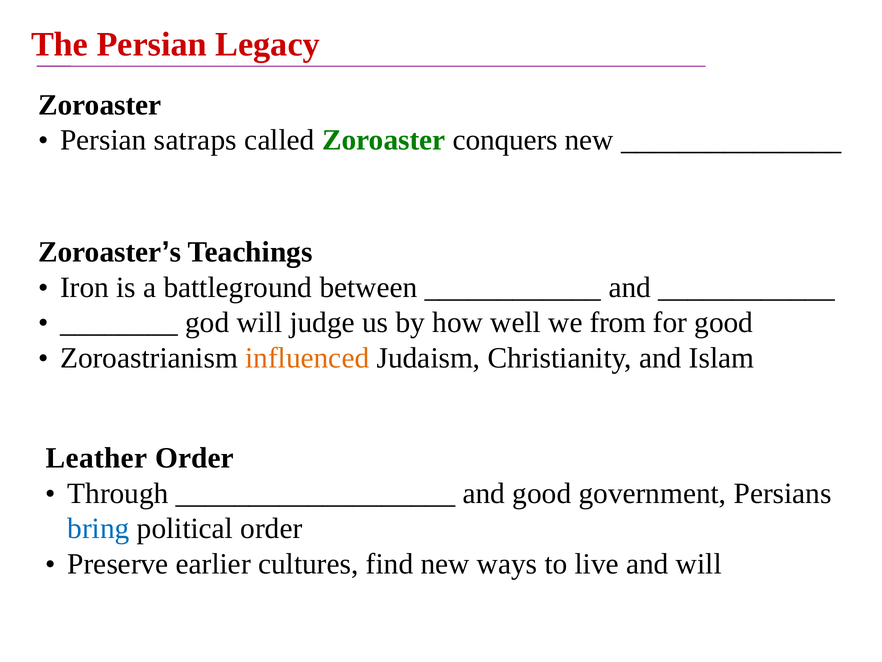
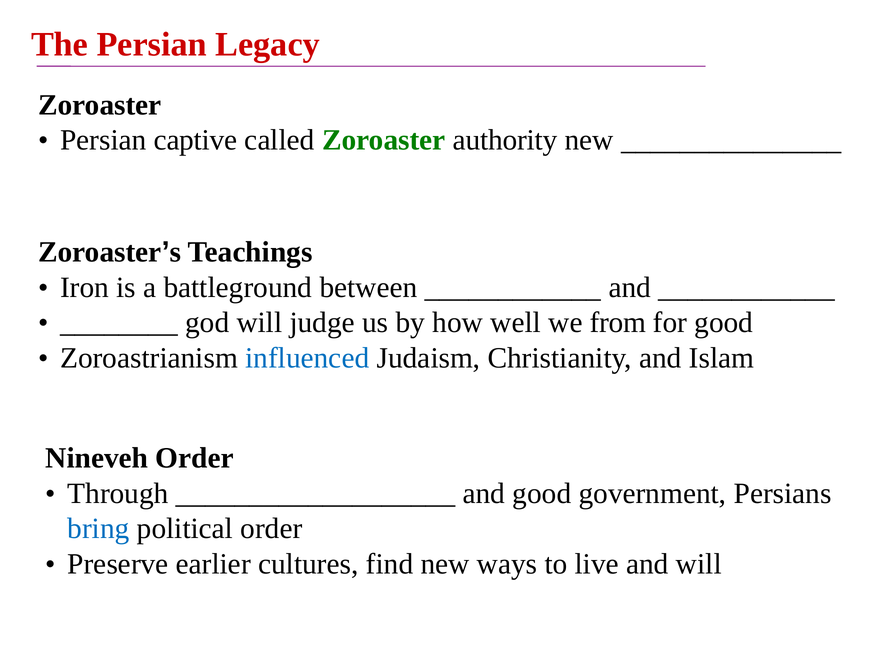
satraps: satraps -> captive
conquers: conquers -> authority
influenced colour: orange -> blue
Leather: Leather -> Nineveh
